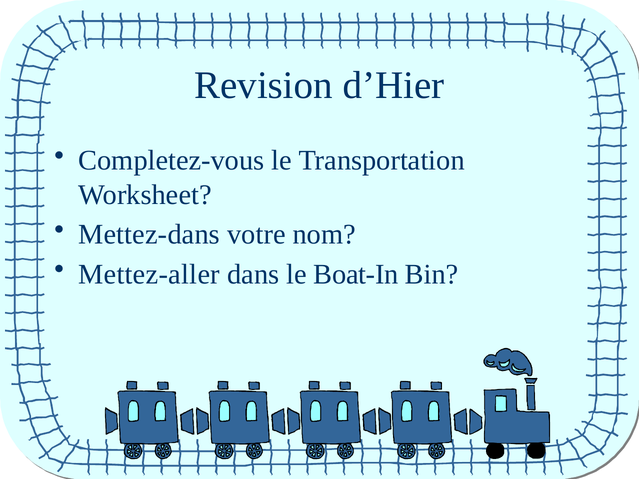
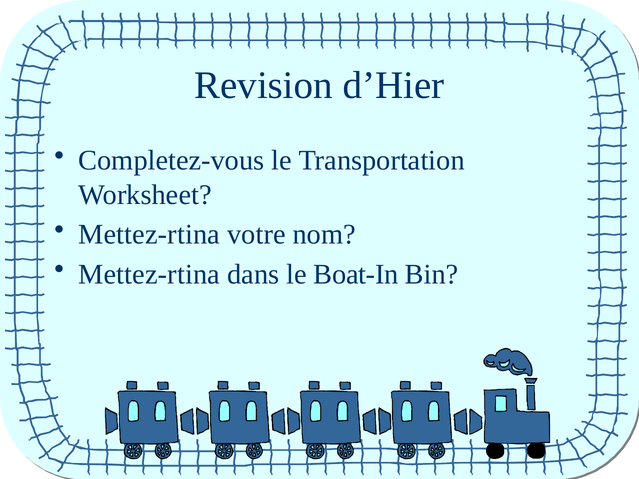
Mettez-dans at (149, 235): Mettez-dans -> Mettez-rtina
Mettez-aller at (149, 274): Mettez-aller -> Mettez-rtina
